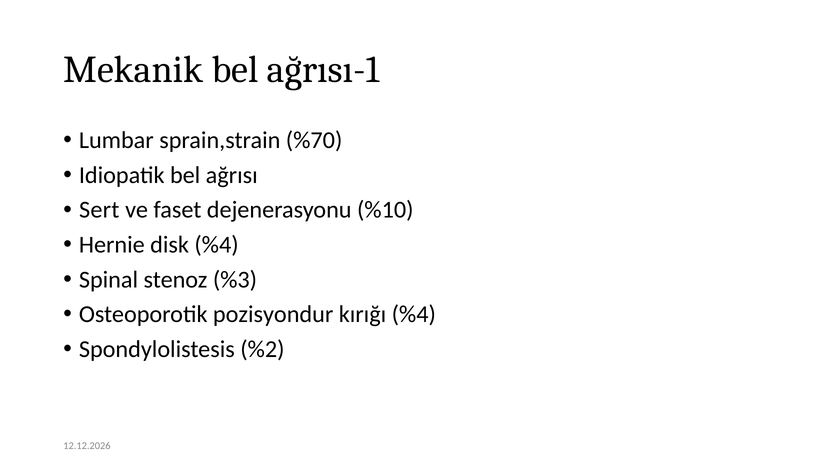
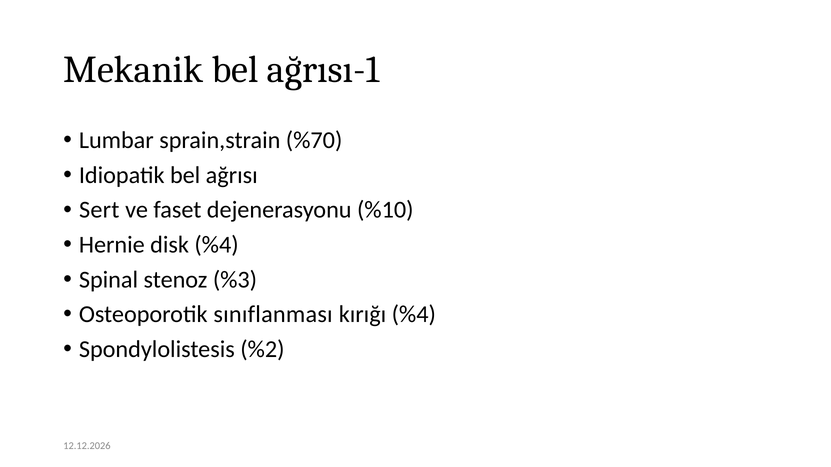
pozisyondur: pozisyondur -> sınıflanması
